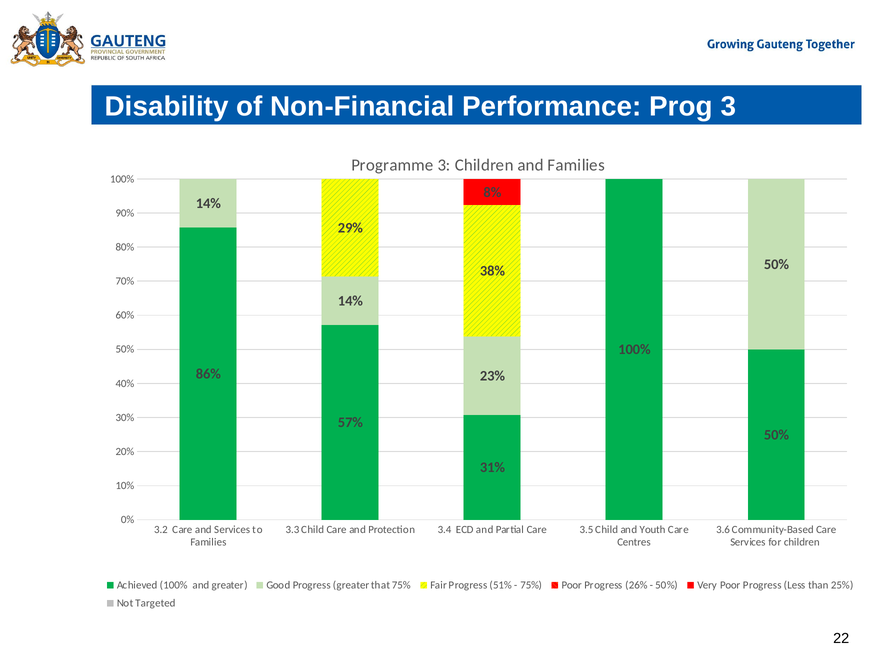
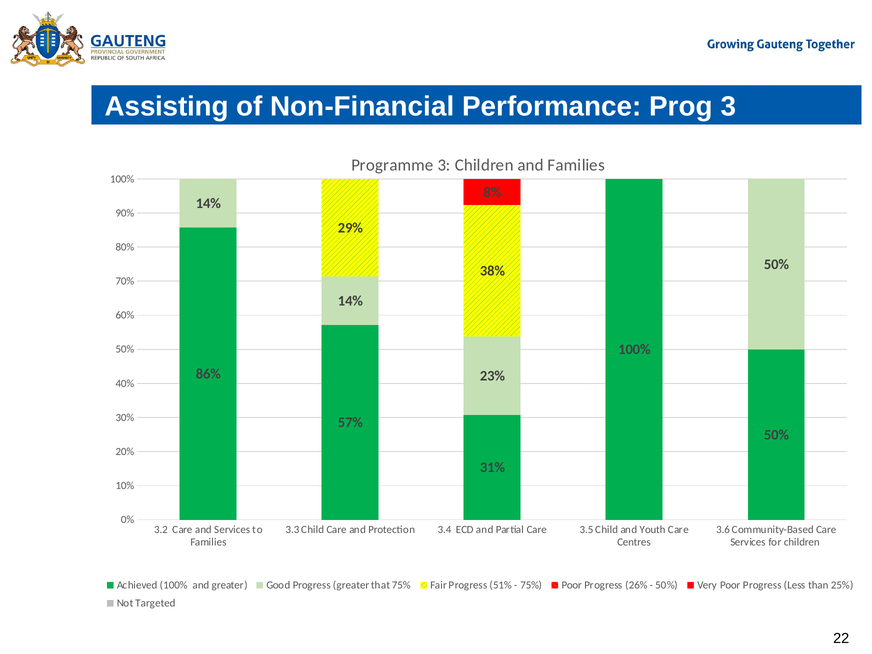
Disability: Disability -> Assisting
